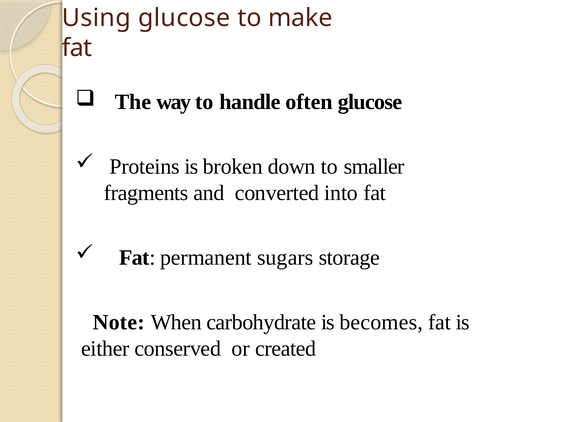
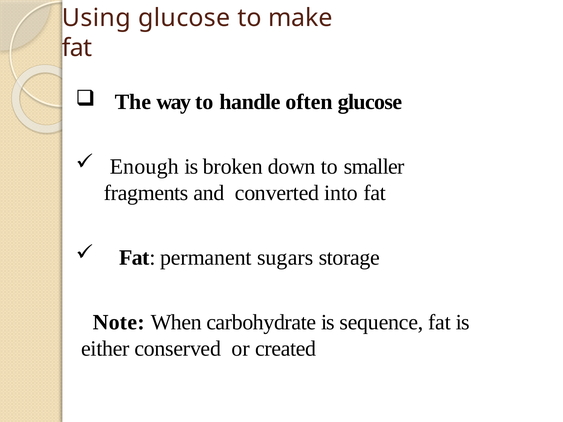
Proteins: Proteins -> Enough
becomes: becomes -> sequence
